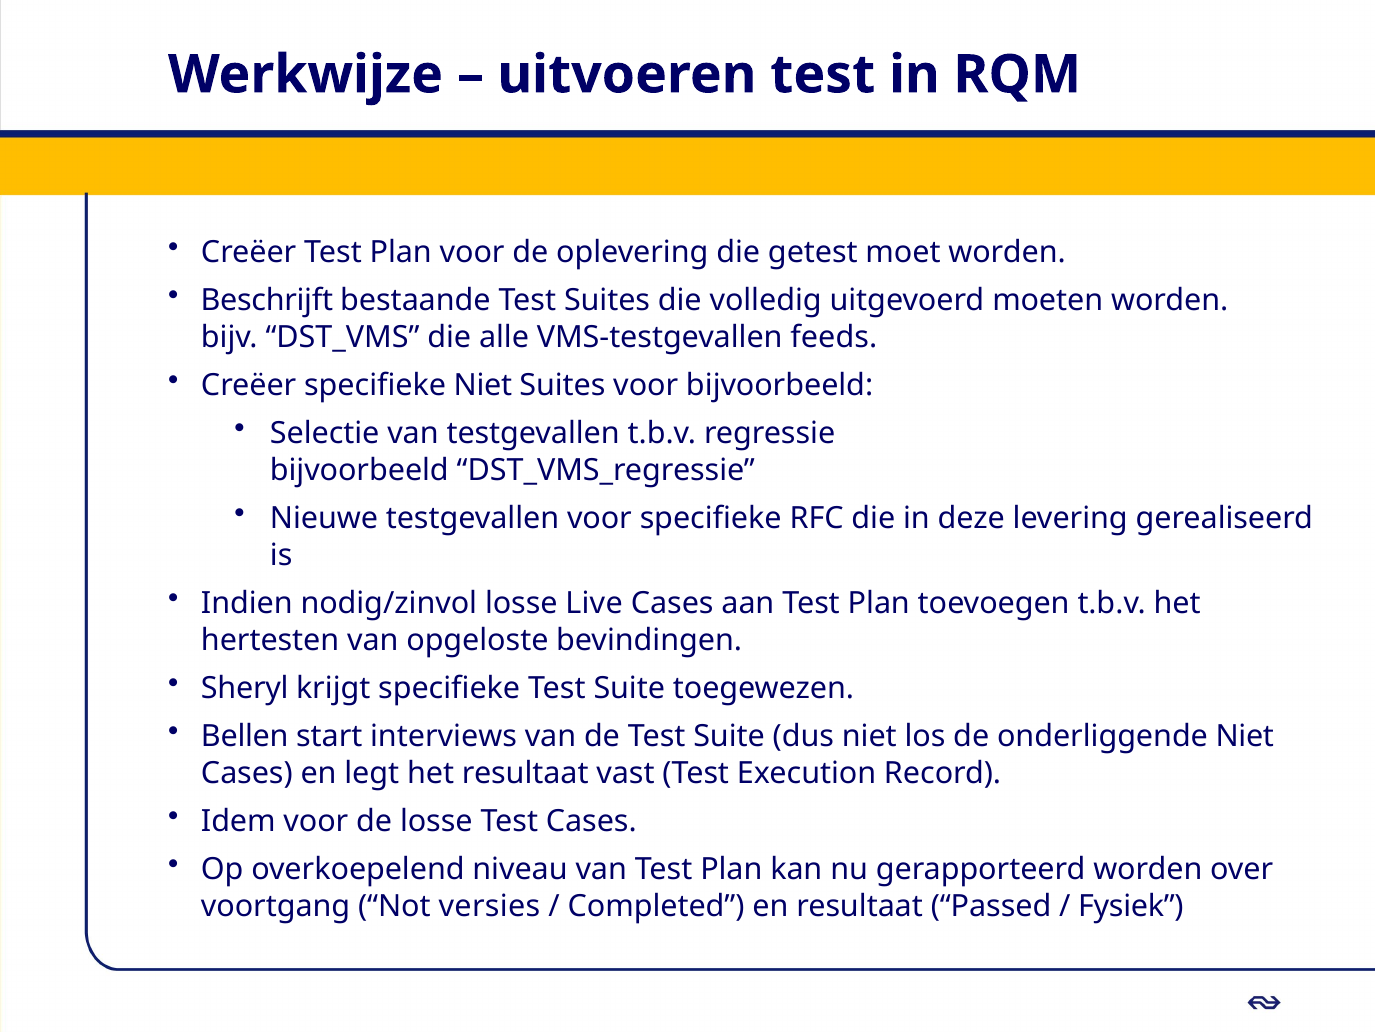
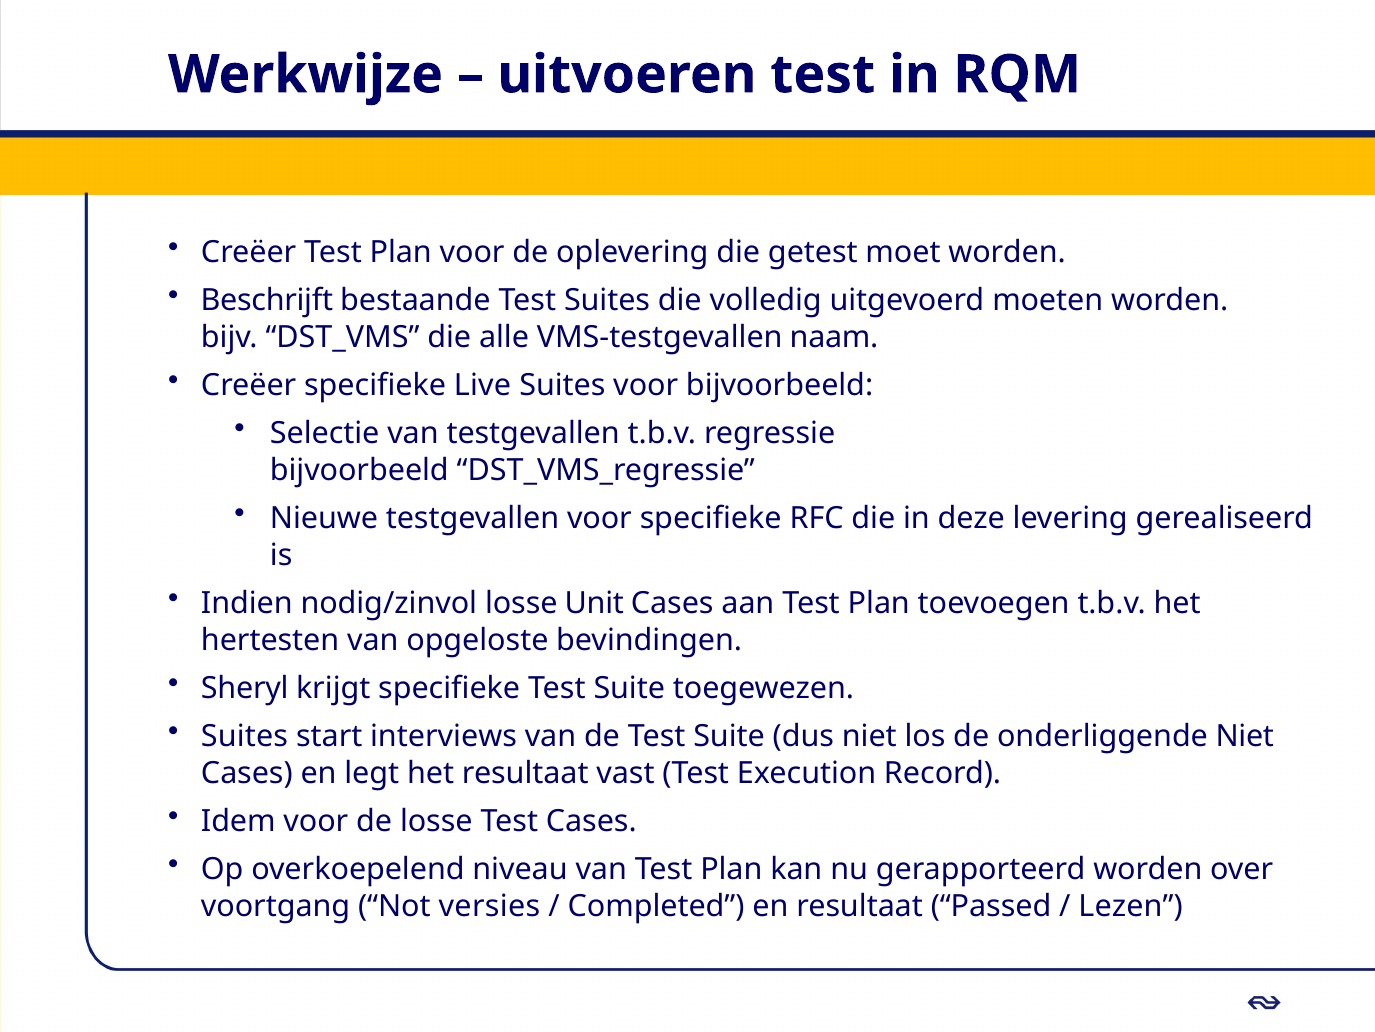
feeds: feeds -> naam
specifieke Niet: Niet -> Live
Live: Live -> Unit
Bellen at (245, 736): Bellen -> Suites
Fysiek: Fysiek -> Lezen
